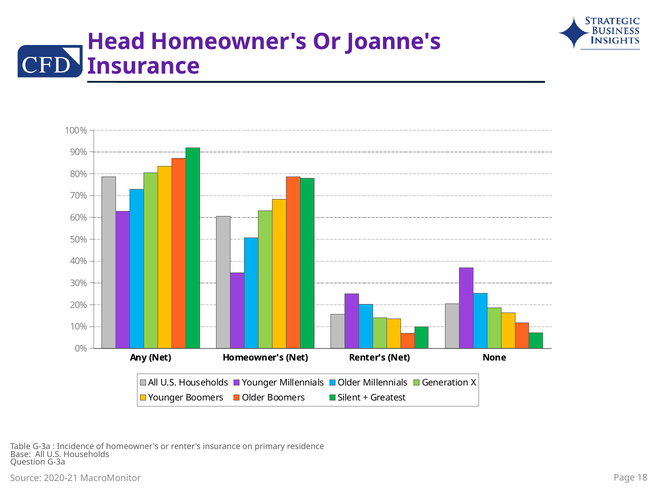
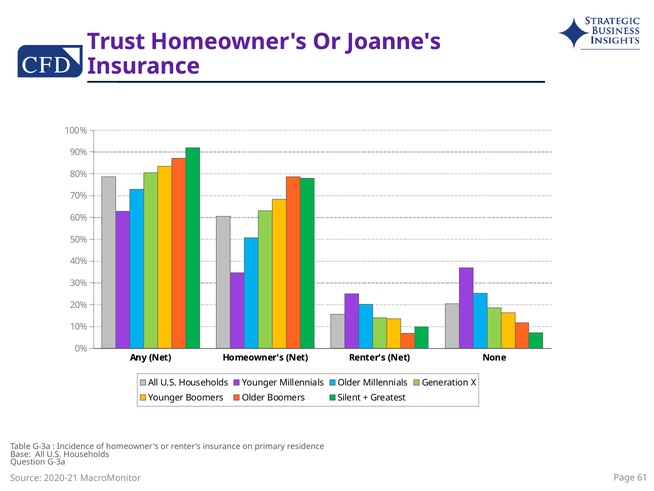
Head: Head -> Trust
18: 18 -> 61
